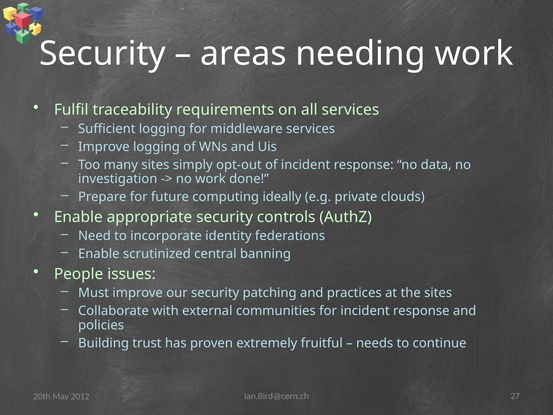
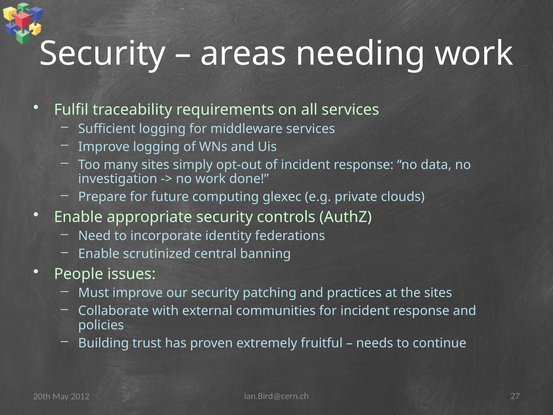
ideally: ideally -> glexec
